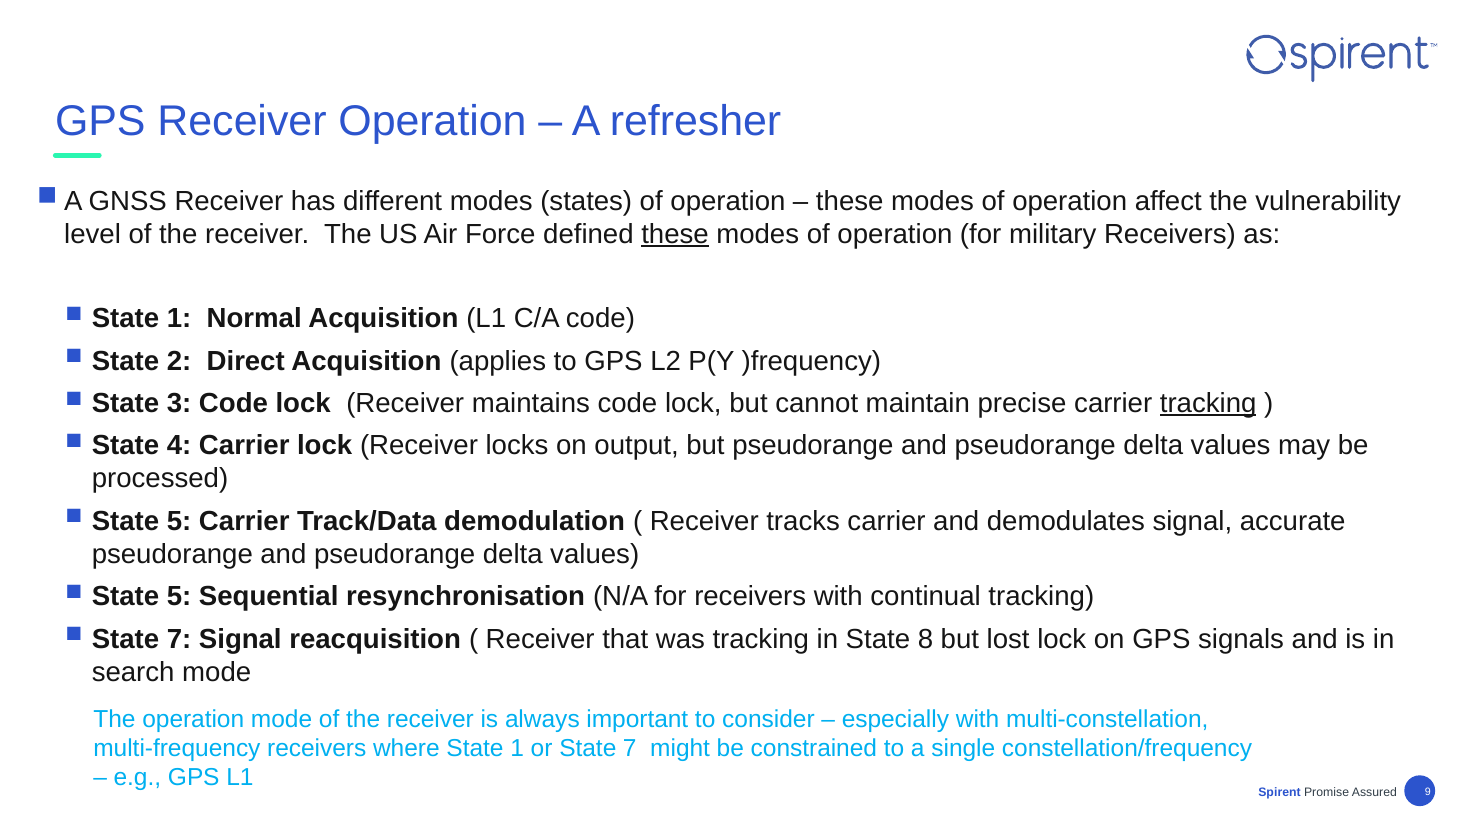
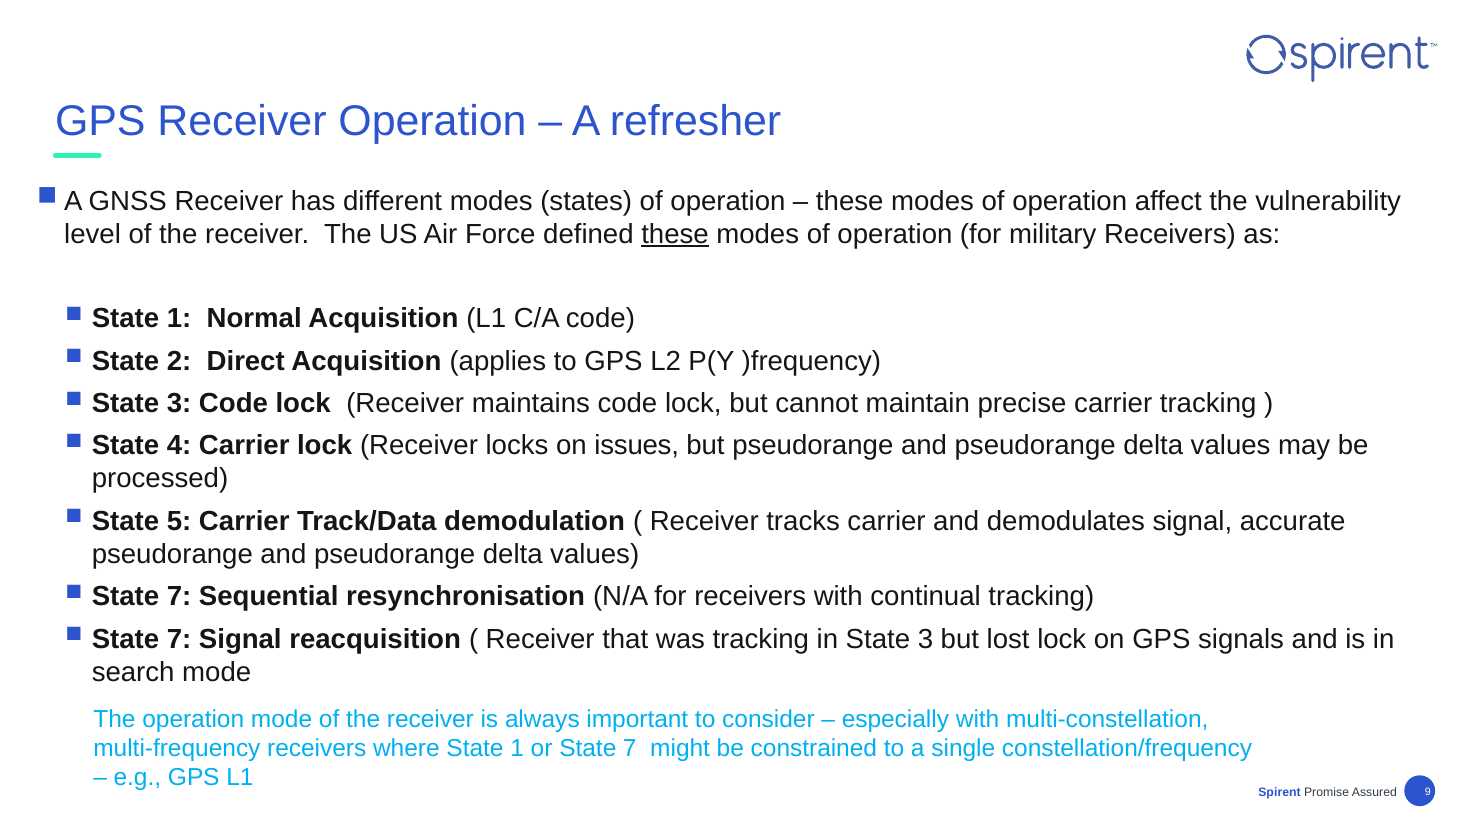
tracking at (1208, 403) underline: present -> none
output: output -> issues
5 at (179, 597): 5 -> 7
in State 8: 8 -> 3
